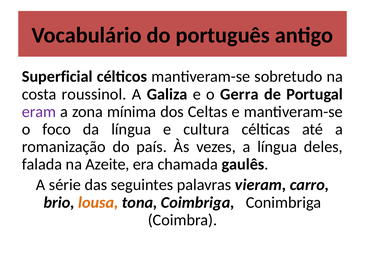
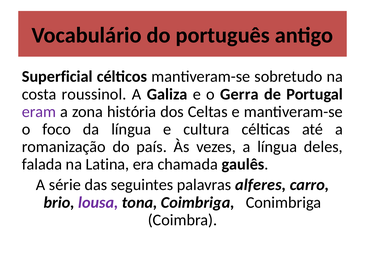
mínima: mínima -> história
Azeite: Azeite -> Latina
vieram: vieram -> alferes
lousa colour: orange -> purple
